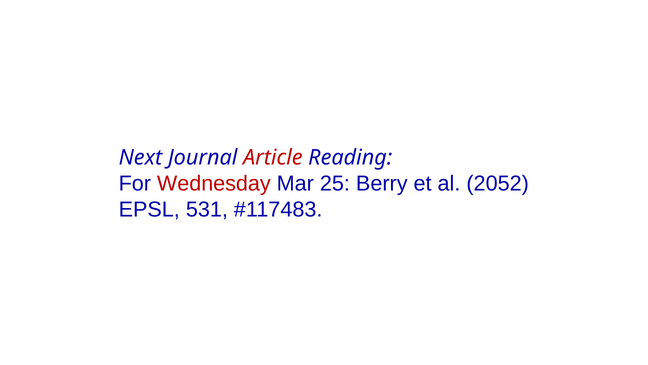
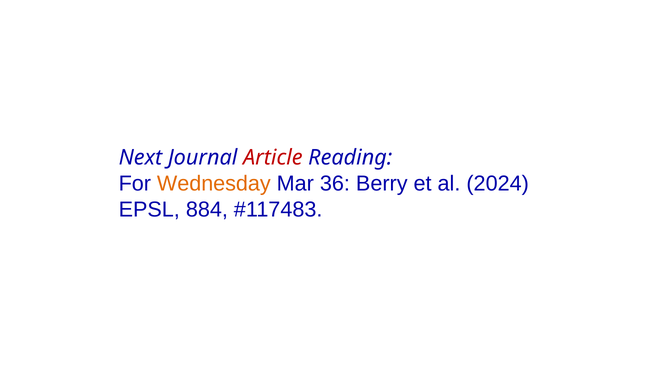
Wednesday colour: red -> orange
25: 25 -> 36
2052: 2052 -> 2024
531: 531 -> 884
